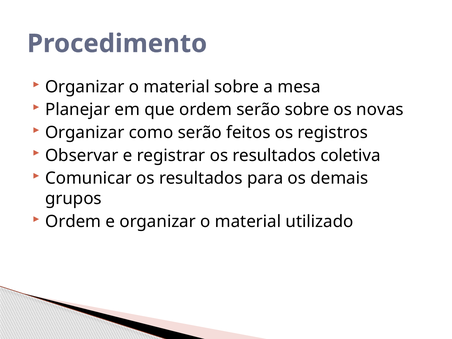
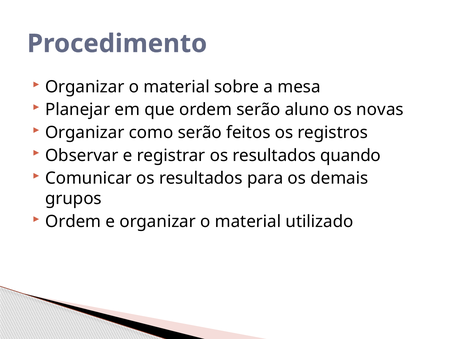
serão sobre: sobre -> aluno
coletiva: coletiva -> quando
